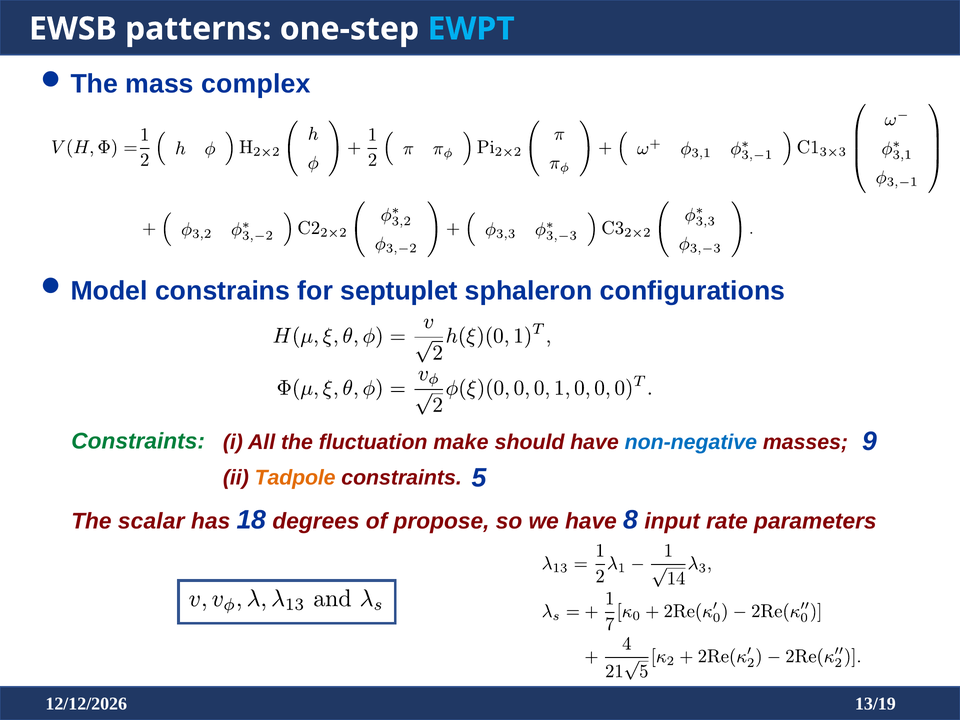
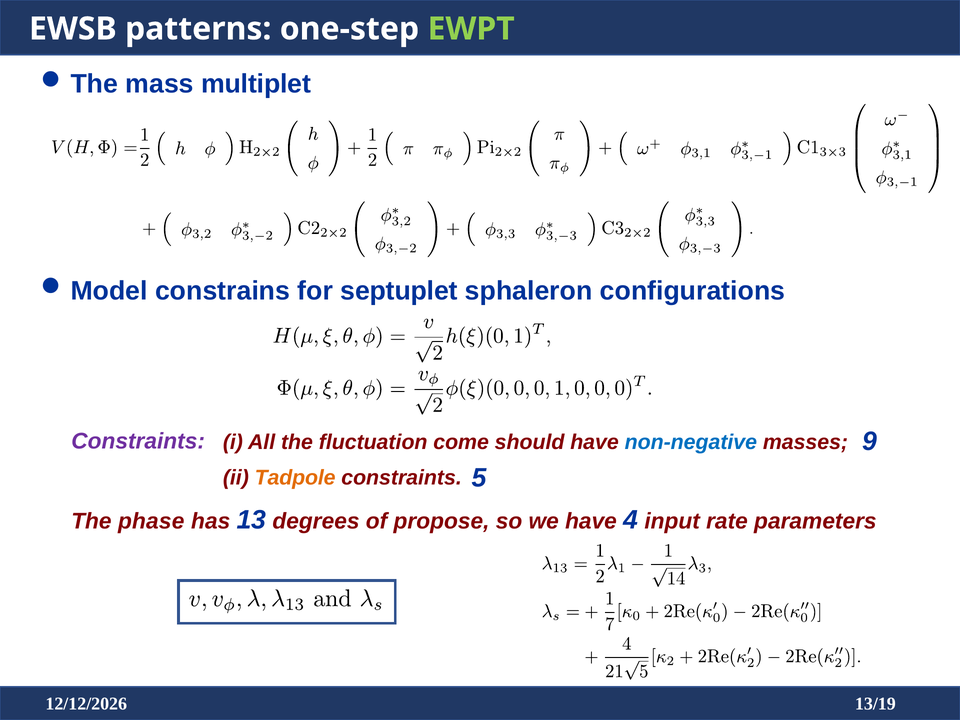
EWPT colour: light blue -> light green
complex: complex -> multiplet
Constraints at (138, 441) colour: green -> purple
make: make -> come
scalar: scalar -> phase
18: 18 -> 13
8: 8 -> 4
